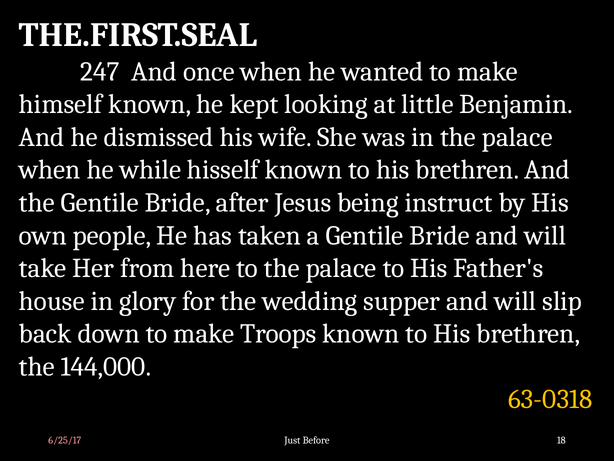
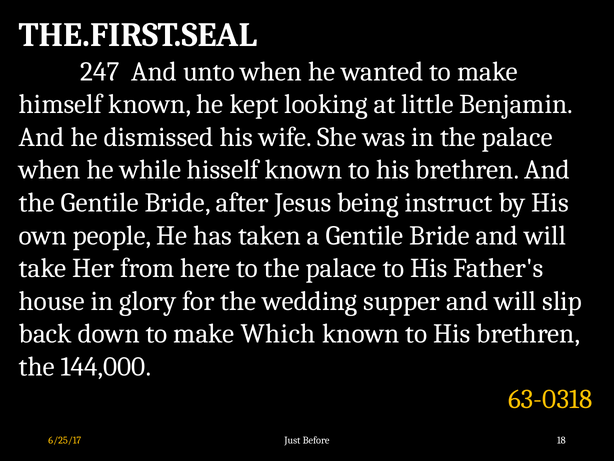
once: once -> unto
Troops: Troops -> Which
6/25/17 colour: pink -> yellow
